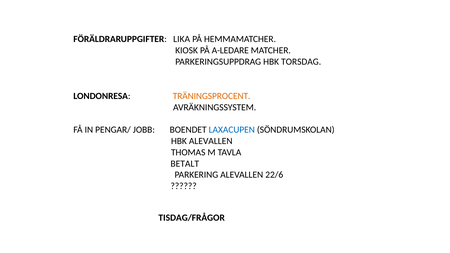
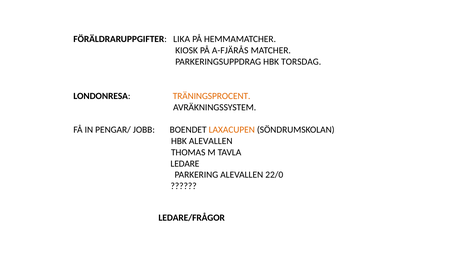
A-LEDARE: A-LEDARE -> A-FJÄRÅS
LAXACUPEN colour: blue -> orange
BETALT: BETALT -> LEDARE
22/6: 22/6 -> 22/0
TISDAG/FRÅGOR: TISDAG/FRÅGOR -> LEDARE/FRÅGOR
